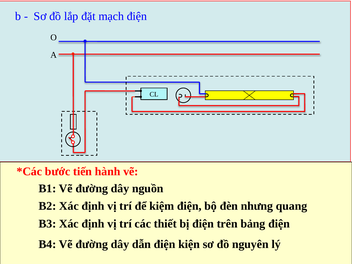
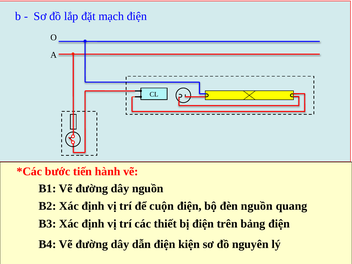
kiệm: kiệm -> cuộn
đèn nhưng: nhưng -> nguồn
